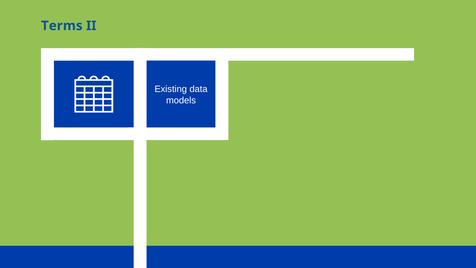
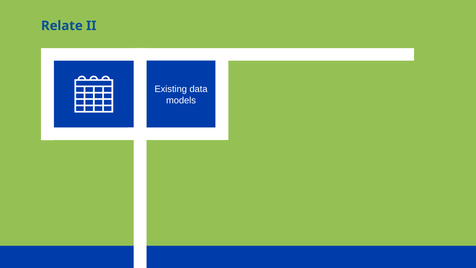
Terms: Terms -> Relate
